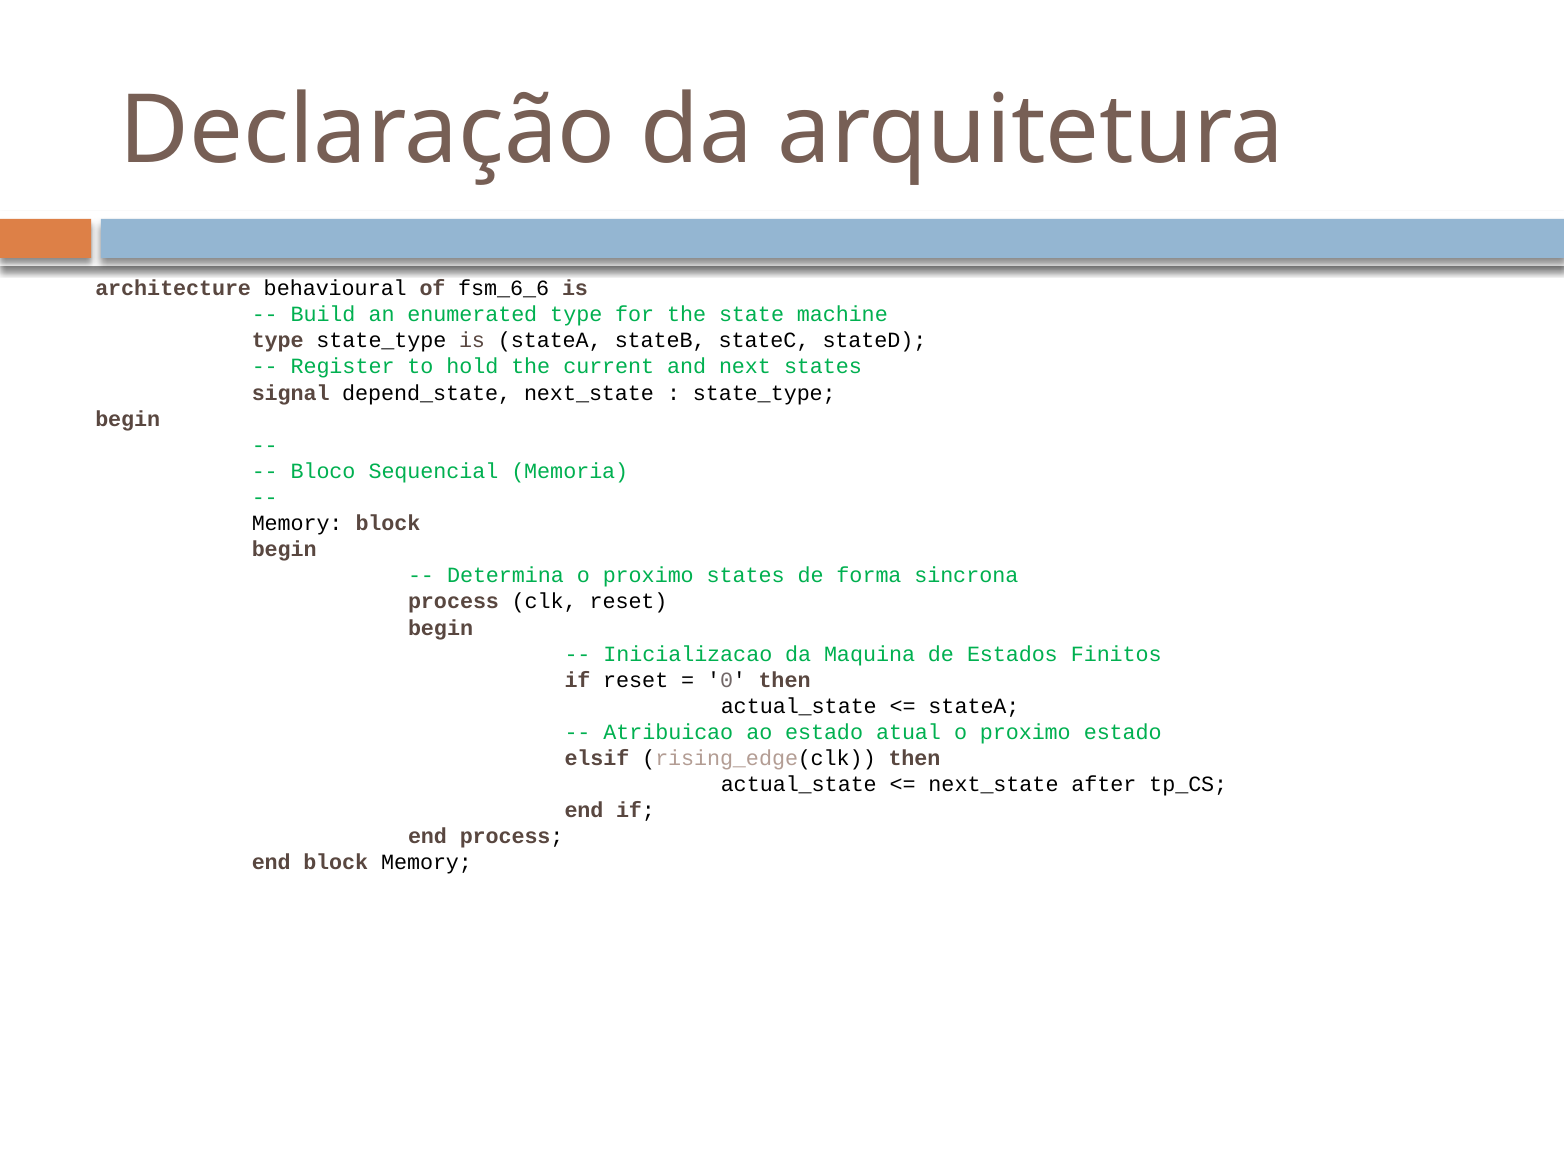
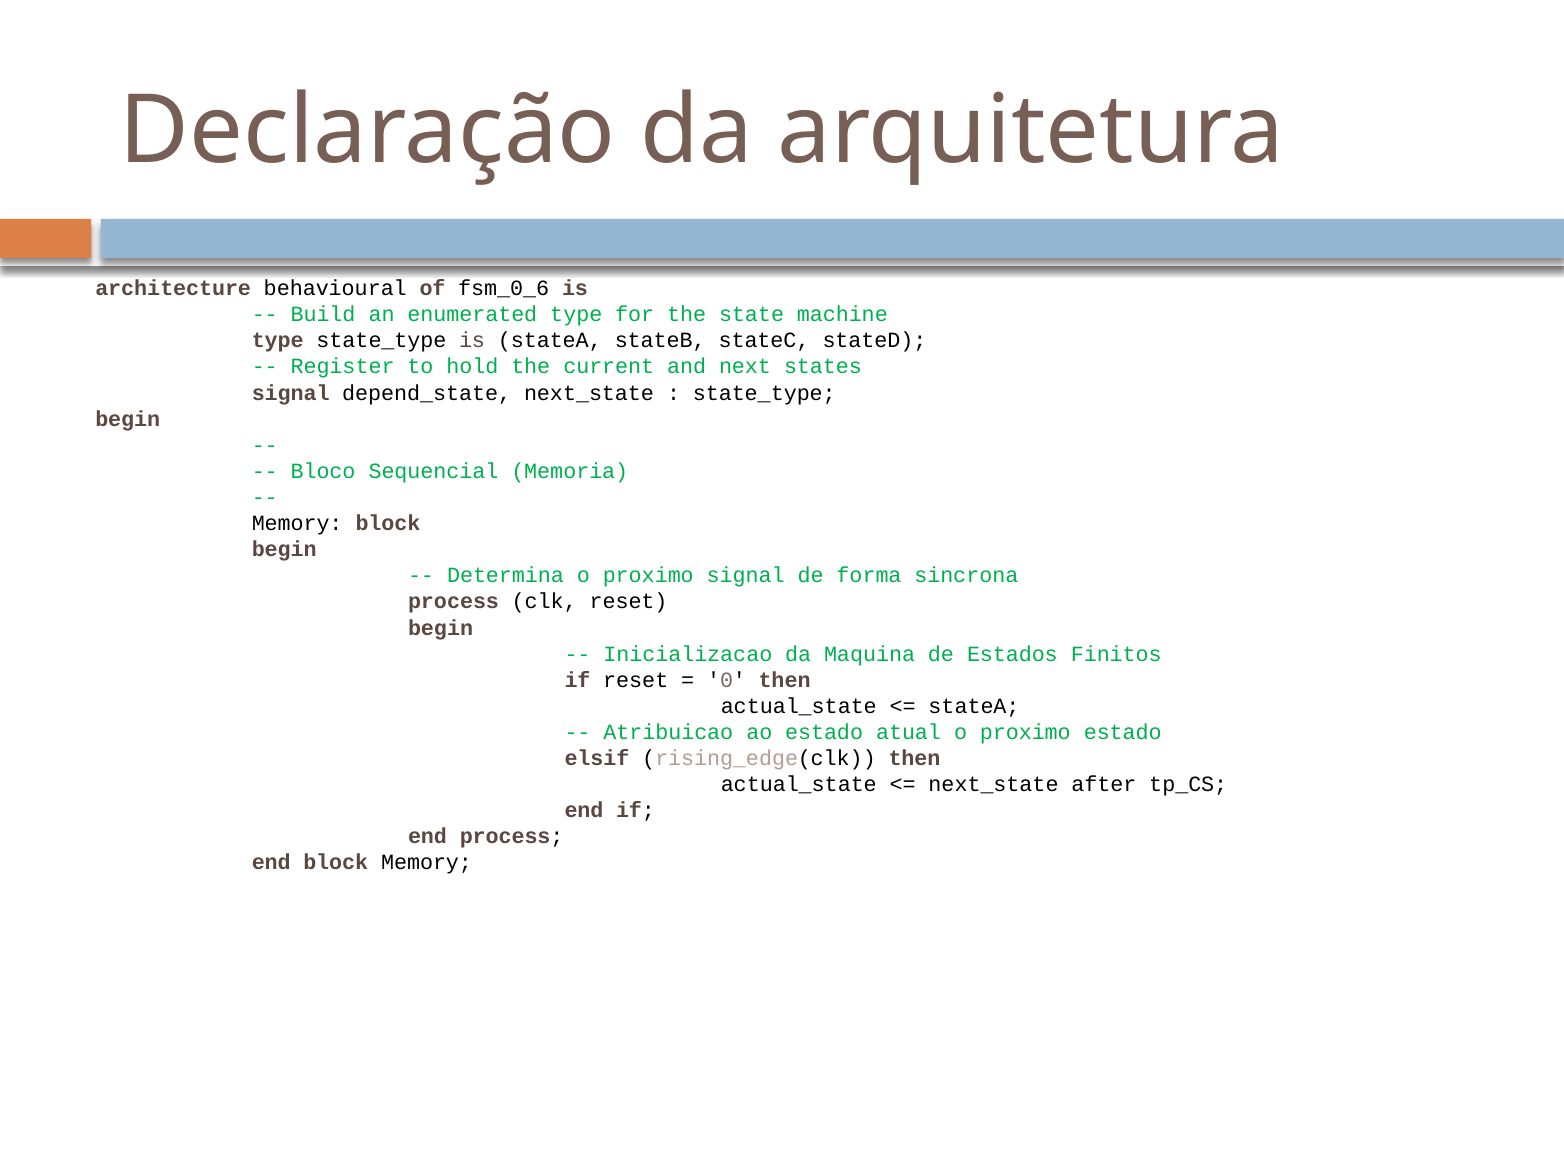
fsm_6_6: fsm_6_6 -> fsm_0_6
proximo states: states -> signal
